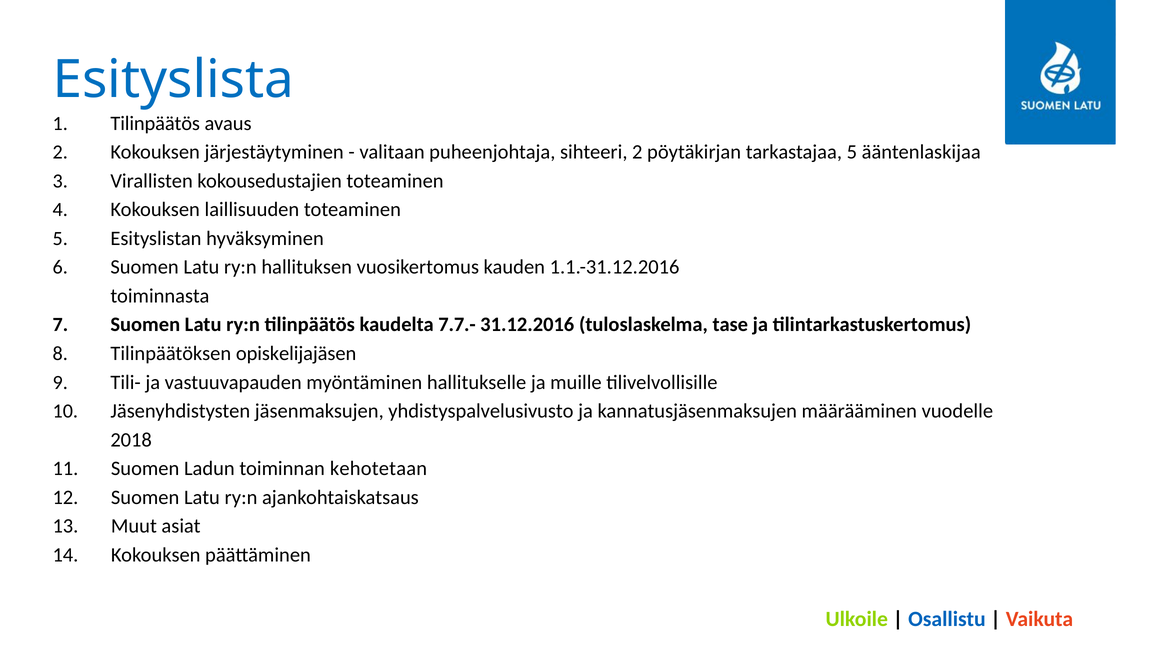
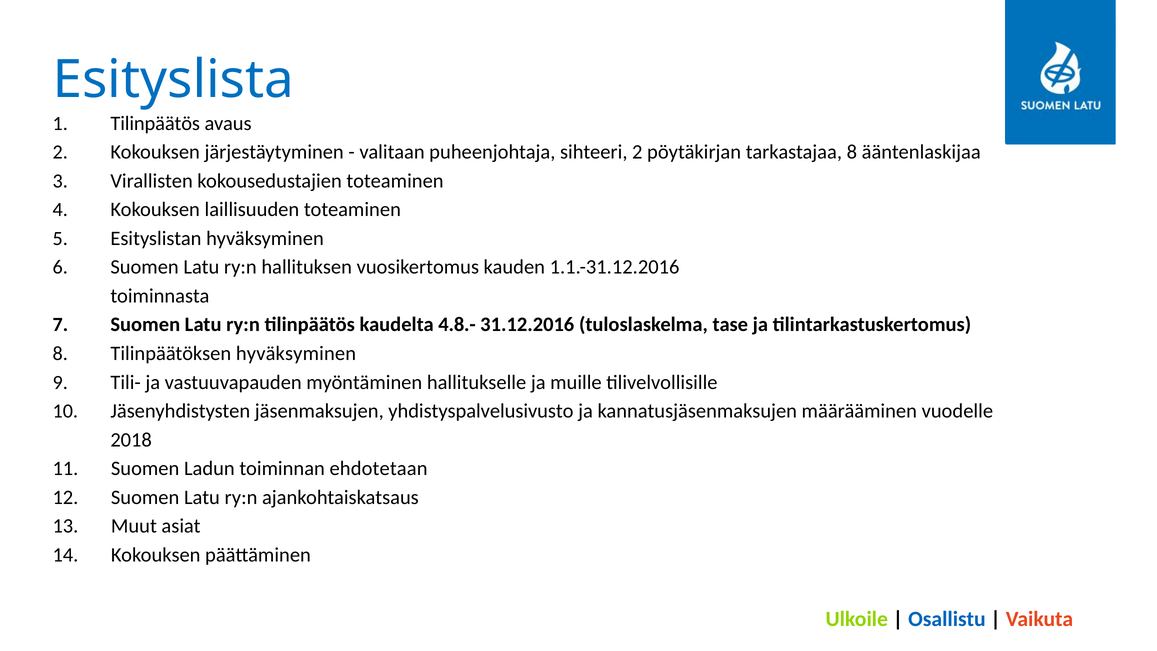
tarkastajaa 5: 5 -> 8
7.7.-: 7.7.- -> 4.8.-
Tilinpäätöksen opiskelijajäsen: opiskelijajäsen -> hyväksyminen
kehotetaan: kehotetaan -> ehdotetaan
